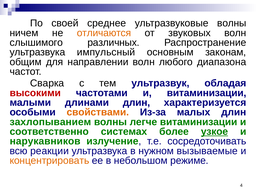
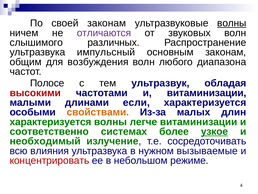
своей среднее: среднее -> законам
волны at (232, 23) underline: none -> present
отличаются colour: orange -> purple
направлении: направлении -> возбуждения
Сварка: Сварка -> Полосе
длинами длин: длин -> если
захлопыванием at (50, 122): захлопыванием -> характеризуется
нарукавников: нарукавников -> необходимый
реакции: реакции -> влияния
концентрировать colour: orange -> red
